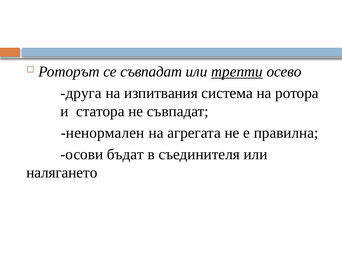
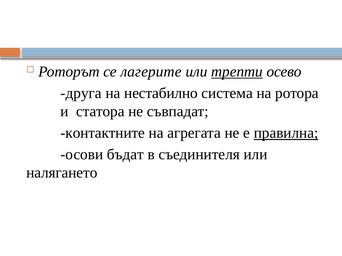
се съвпадат: съвпадат -> лагерите
изпитвания: изпитвания -> нестабилно
ненормален: ненормален -> контактните
правилна underline: none -> present
